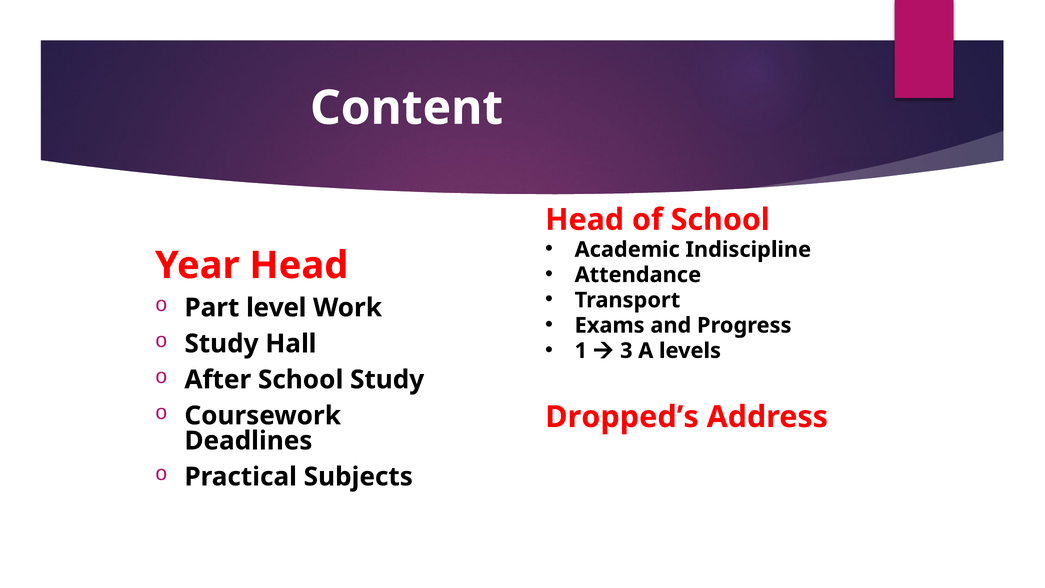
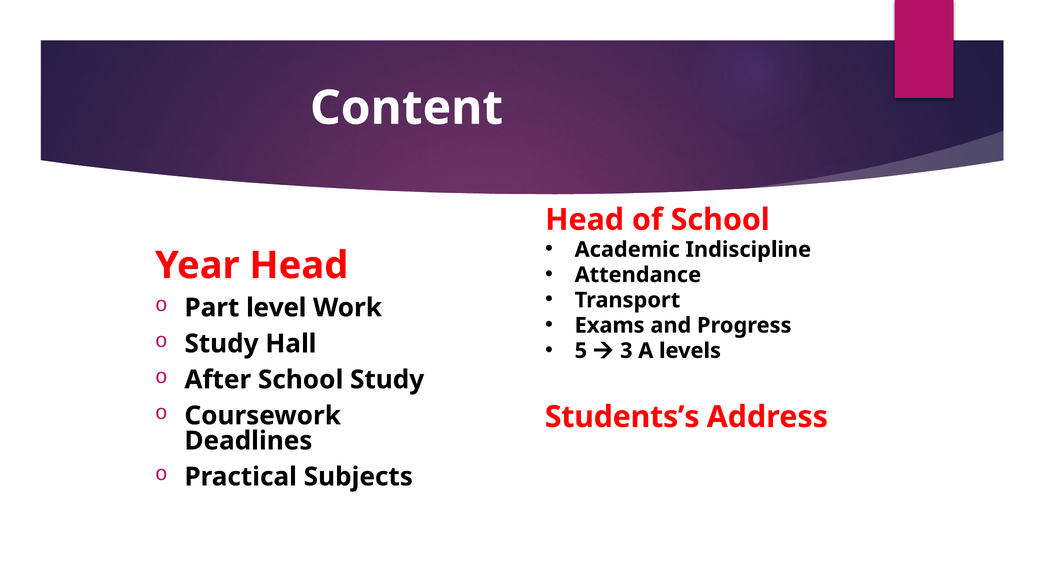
1: 1 -> 5
Dropped’s: Dropped’s -> Students’s
